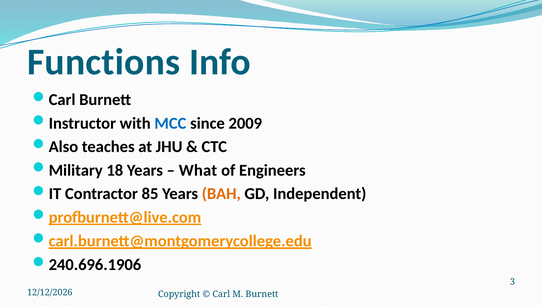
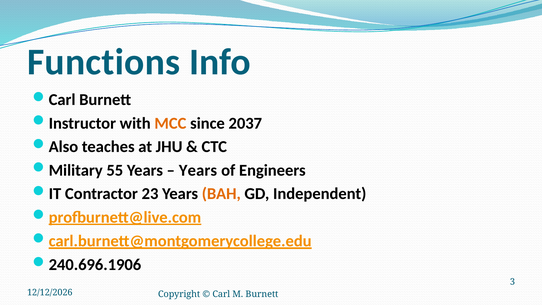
MCC colour: blue -> orange
2009: 2009 -> 2037
18: 18 -> 55
What at (198, 170): What -> Years
85: 85 -> 23
